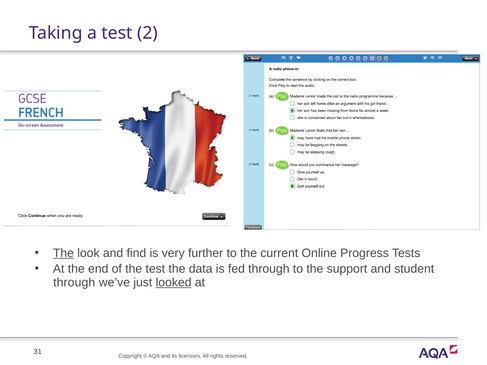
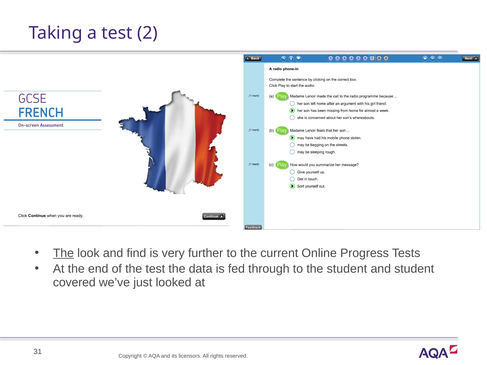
the support: support -> student
through at (74, 283): through -> covered
looked underline: present -> none
